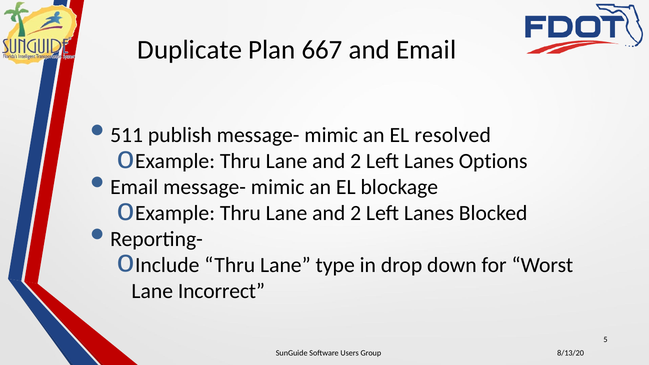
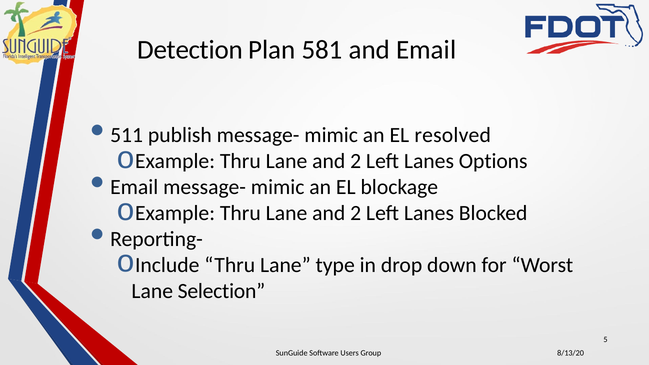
Duplicate: Duplicate -> Detection
667: 667 -> 581
Incorrect: Incorrect -> Selection
